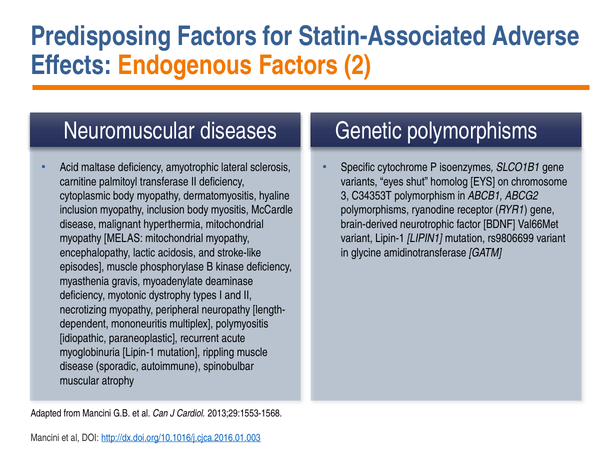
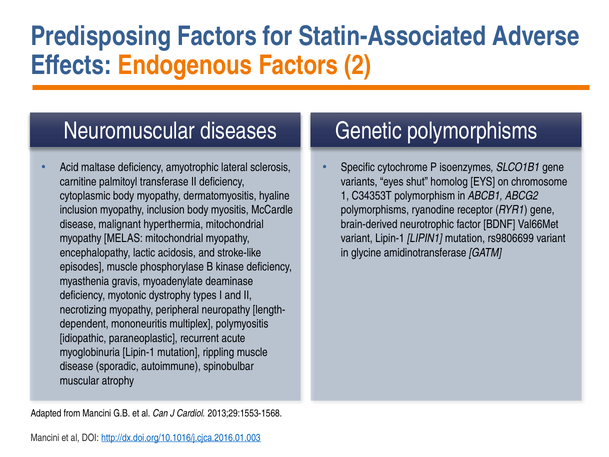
3: 3 -> 1
